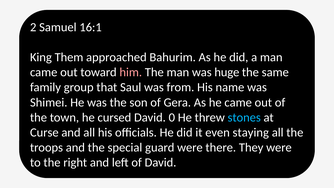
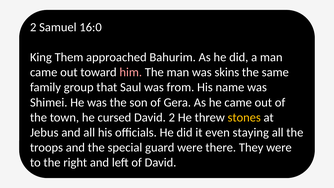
16:1: 16:1 -> 16:0
huge: huge -> skins
David 0: 0 -> 2
stones colour: light blue -> yellow
Curse: Curse -> Jebus
